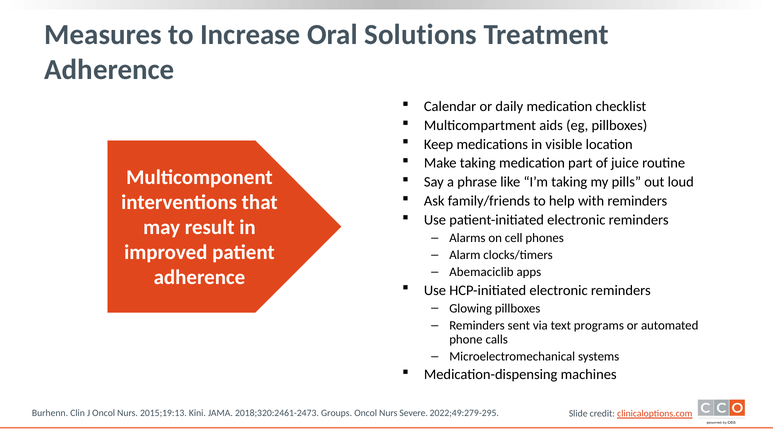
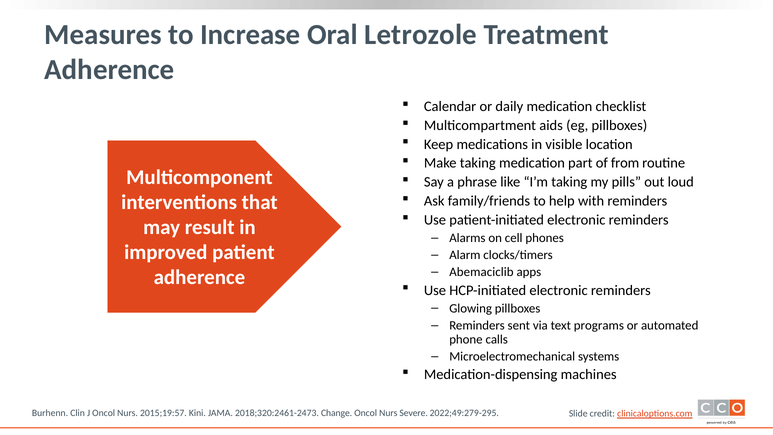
Solutions: Solutions -> Letrozole
juice: juice -> from
2015;19:13: 2015;19:13 -> 2015;19:57
Groups: Groups -> Change
